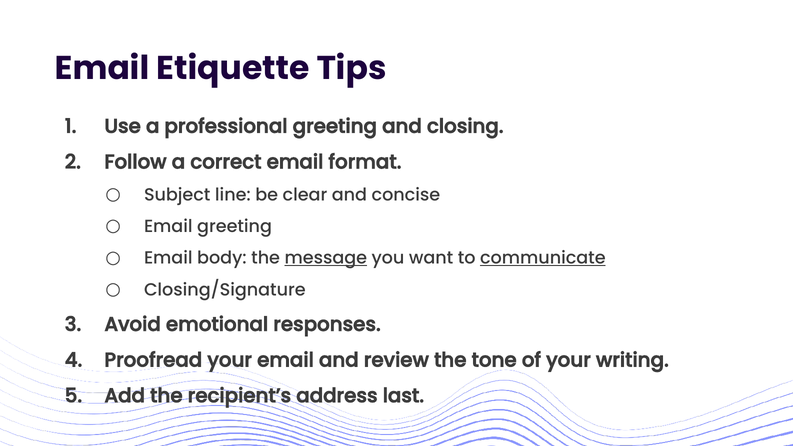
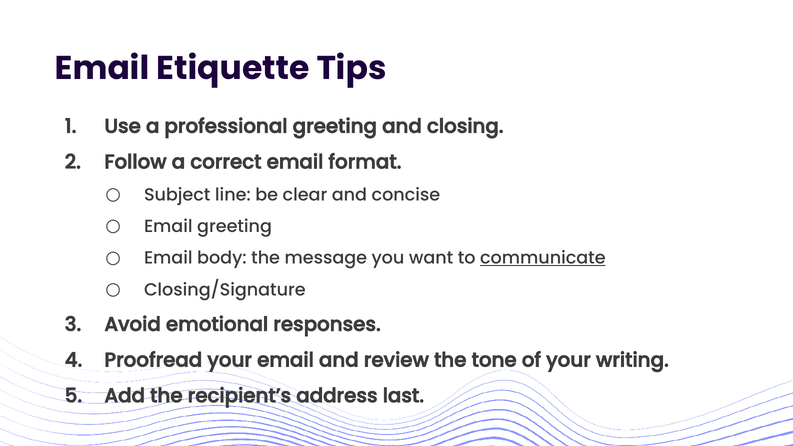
message underline: present -> none
